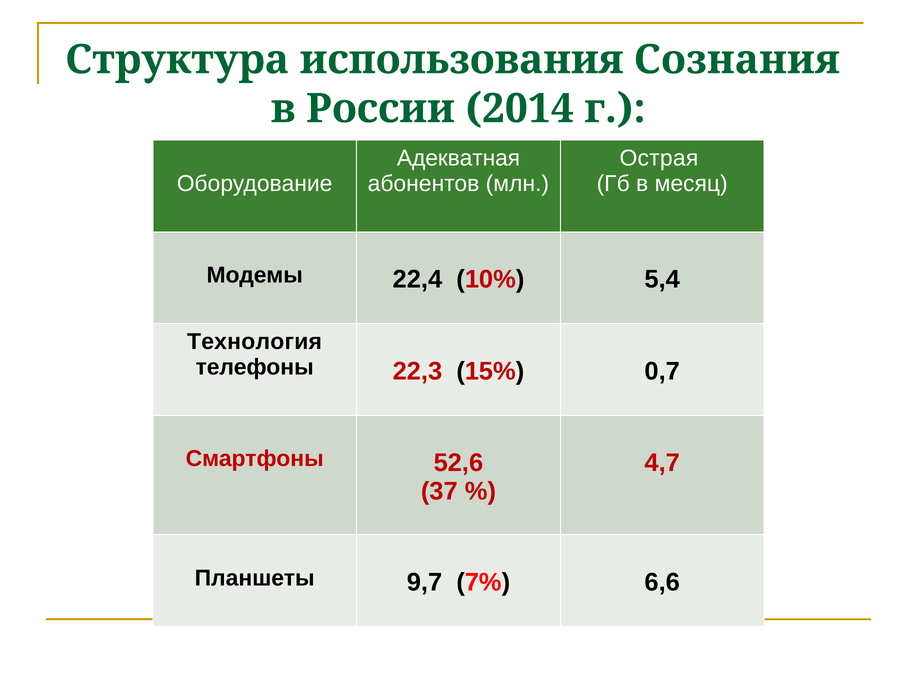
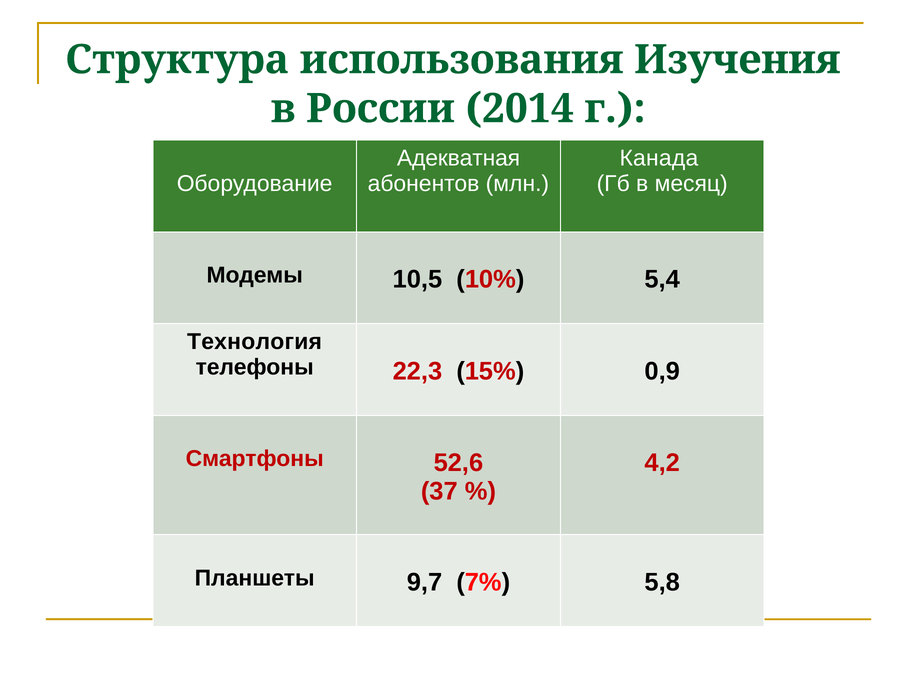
Сознания: Сознания -> Изучения
Острая: Острая -> Канада
22,4: 22,4 -> 10,5
0,7: 0,7 -> 0,9
4,7: 4,7 -> 4,2
6,6: 6,6 -> 5,8
